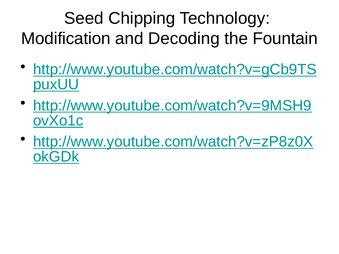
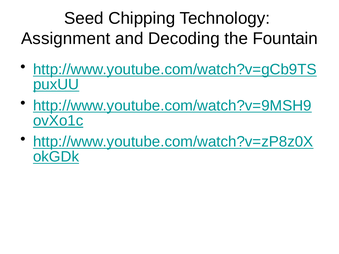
Modification: Modification -> Assignment
